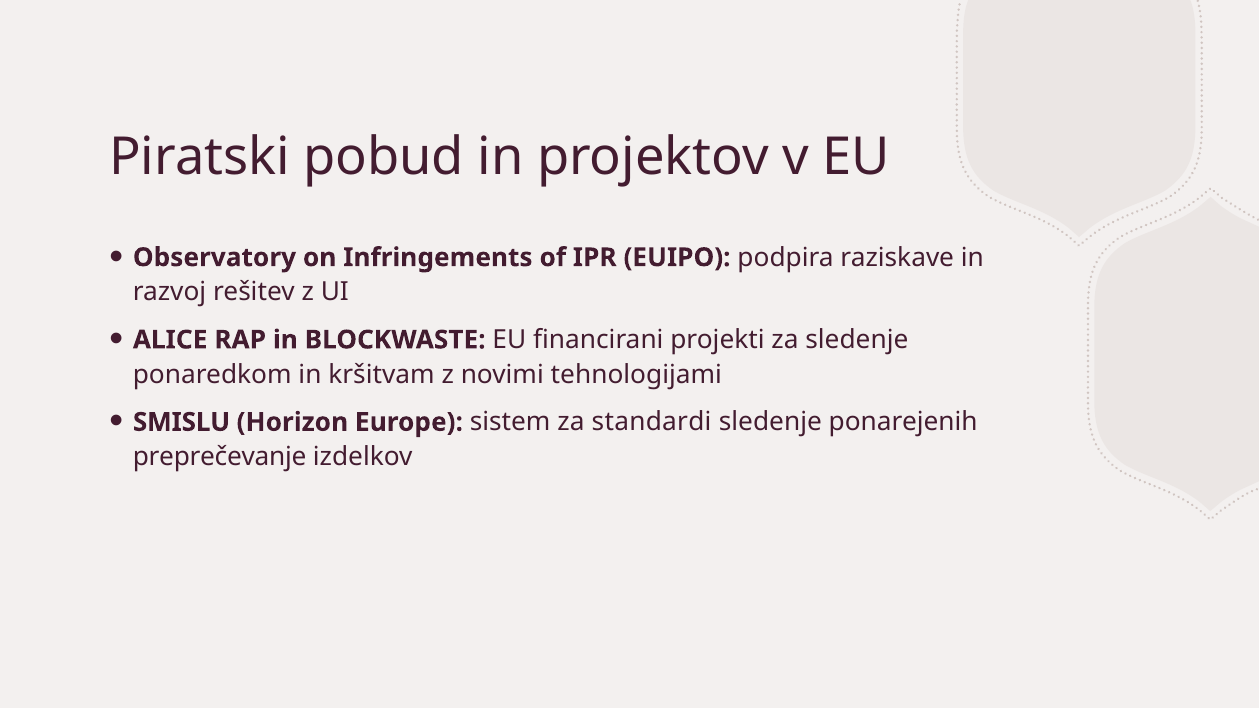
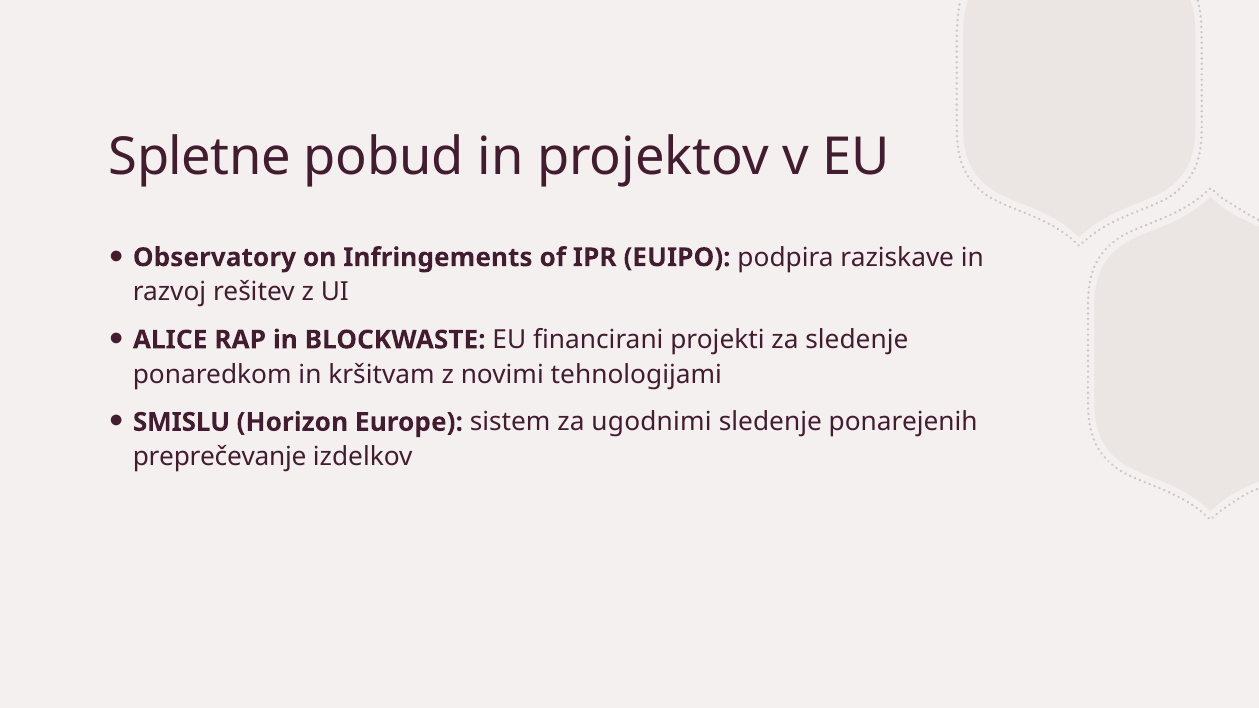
Piratski: Piratski -> Spletne
standardi: standardi -> ugodnimi
